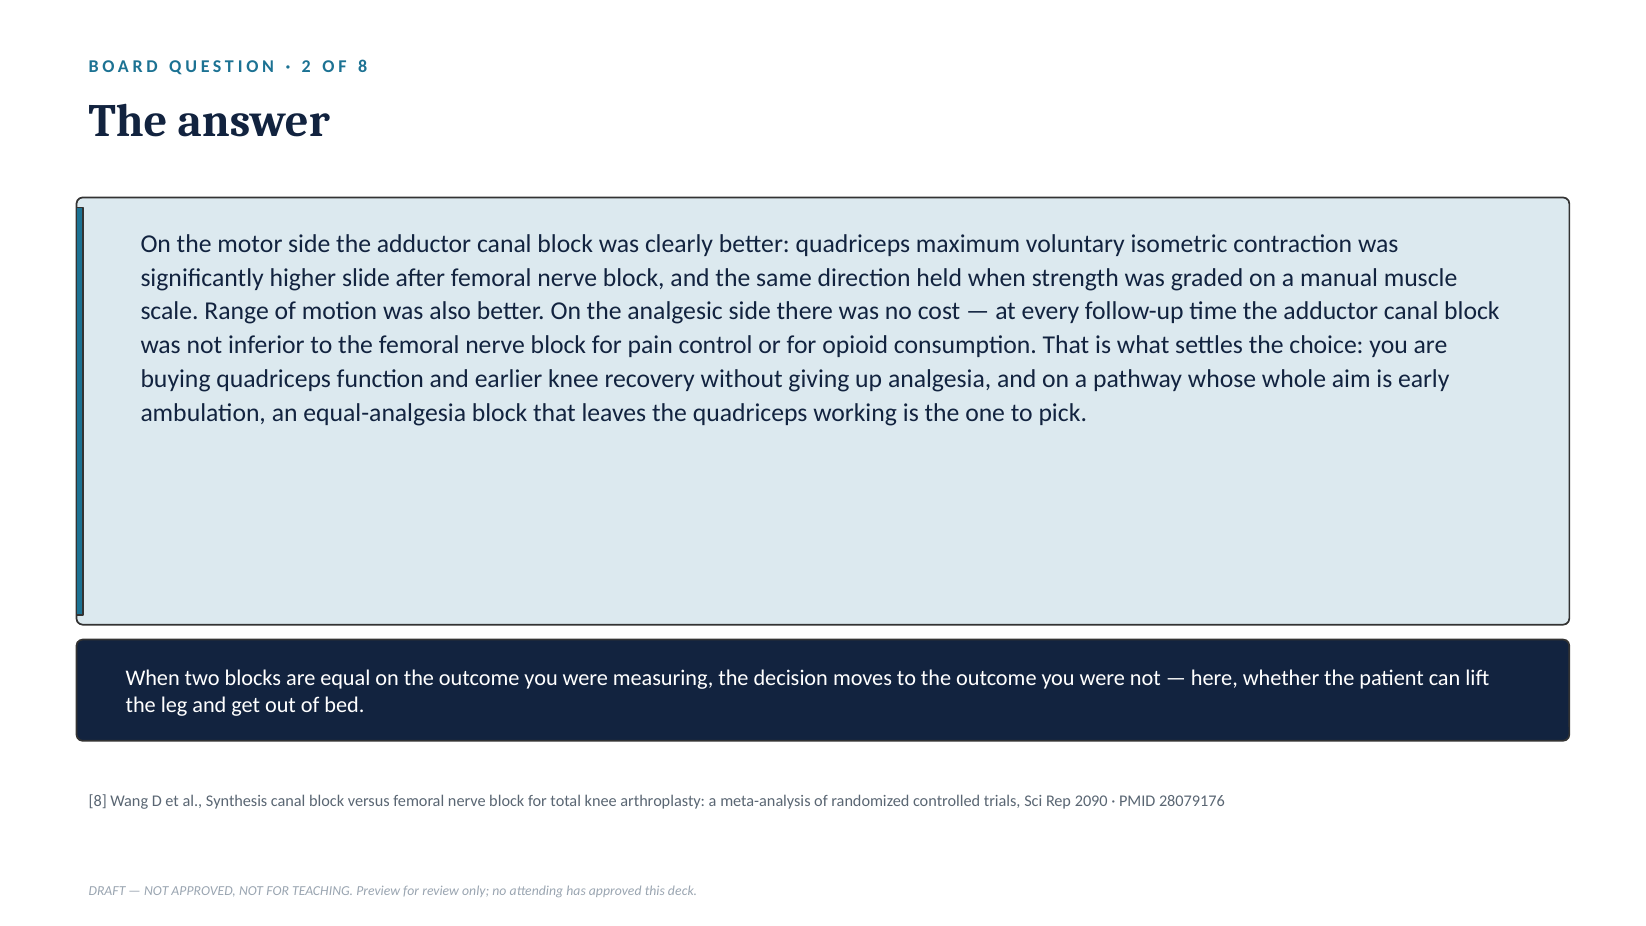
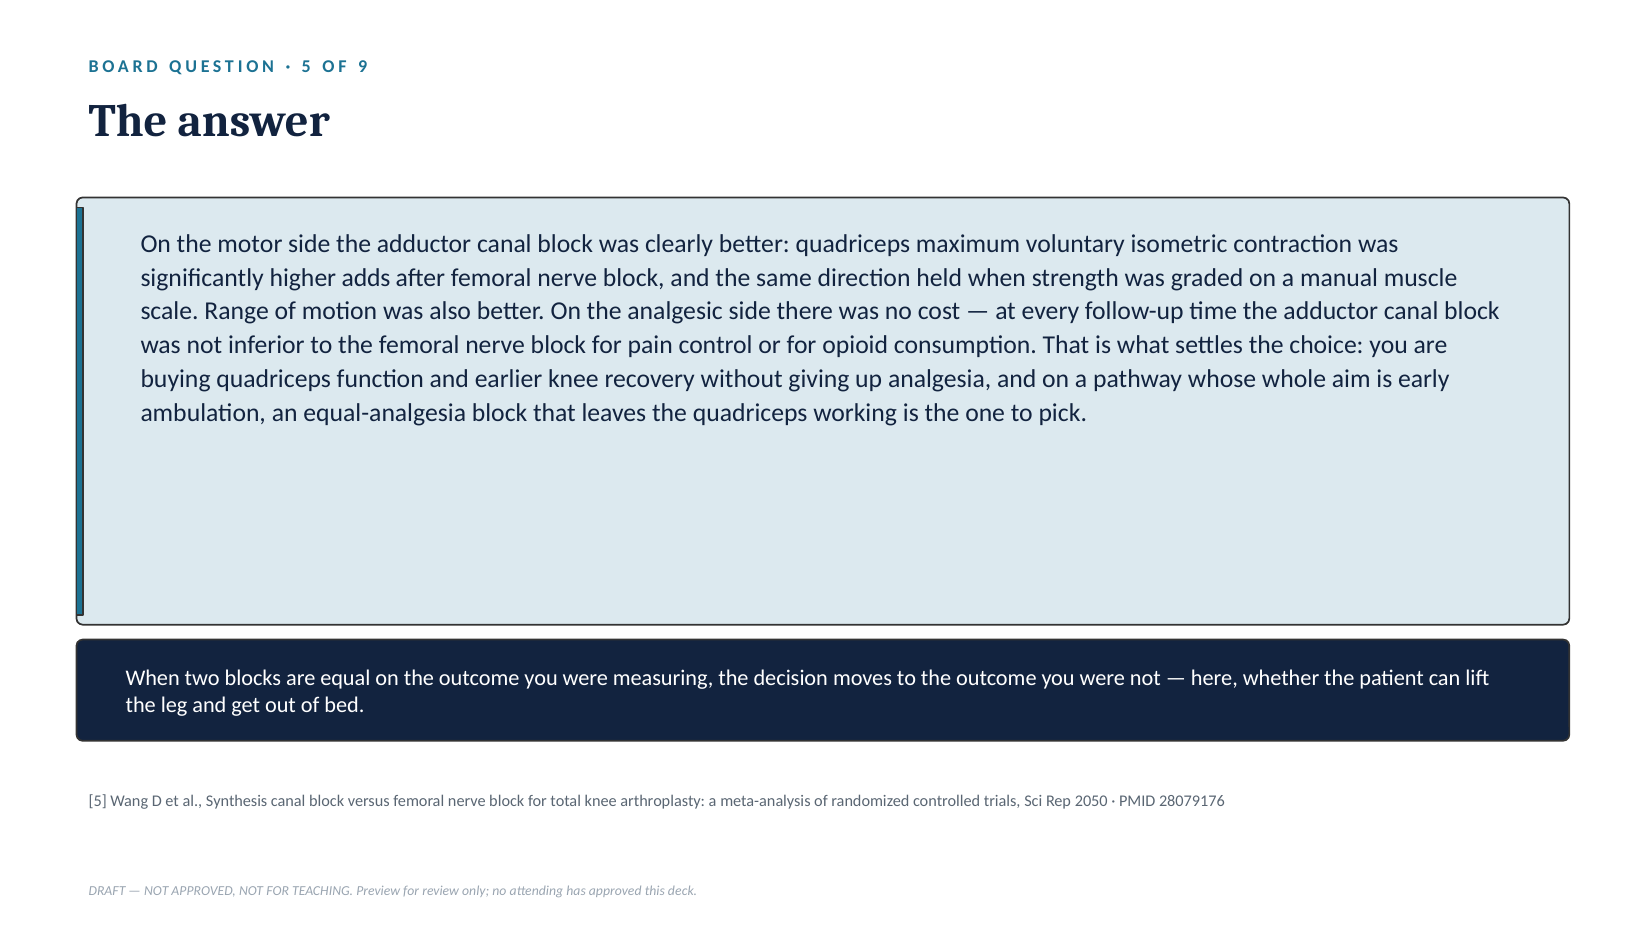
2 at (306, 67): 2 -> 5
OF 8: 8 -> 9
slide: slide -> adds
8 at (98, 801): 8 -> 5
2090: 2090 -> 2050
